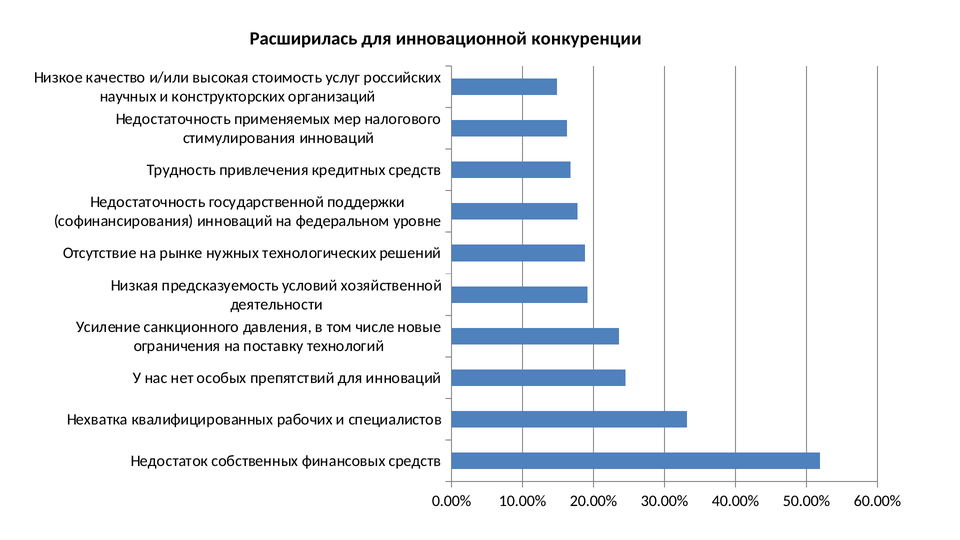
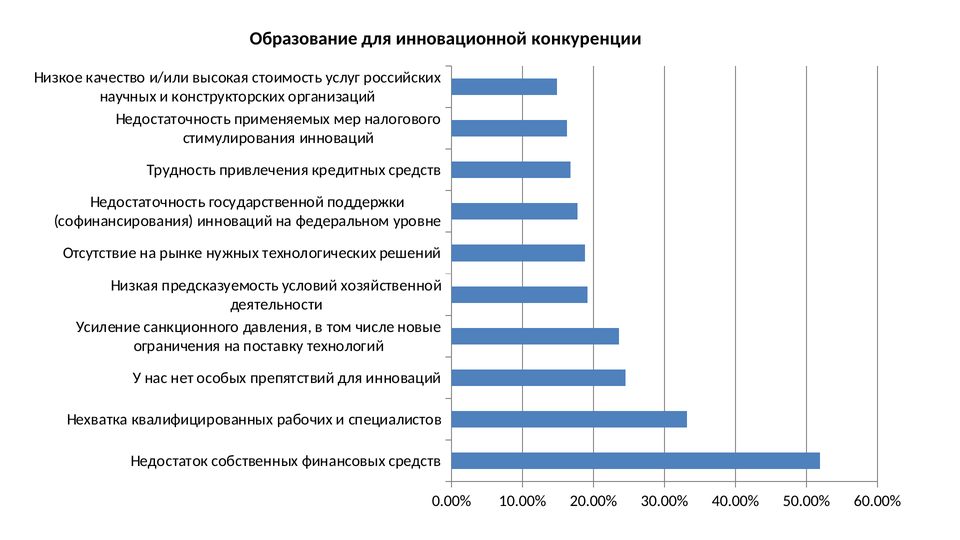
Расширилась: Расширилась -> Образование
